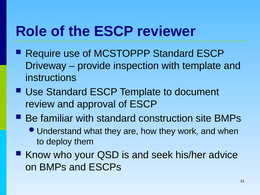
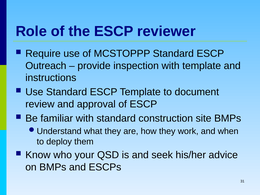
Driveway: Driveway -> Outreach
